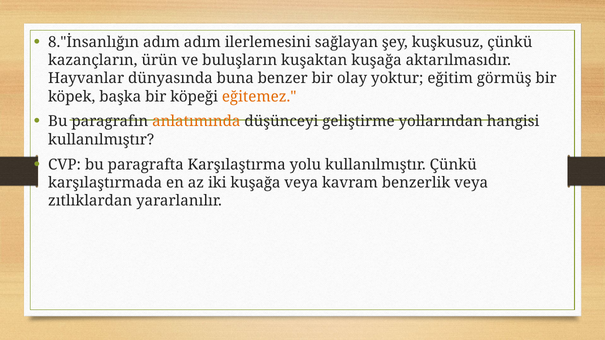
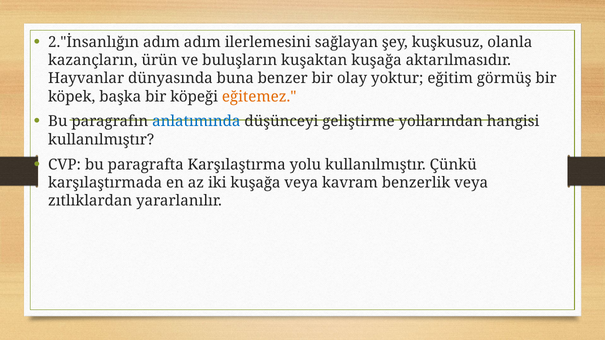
8."İnsanlığın: 8."İnsanlığın -> 2."İnsanlığın
kuşkusuz çünkü: çünkü -> olanla
anlatımında colour: orange -> blue
